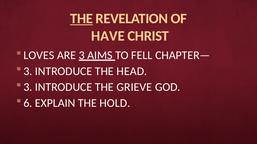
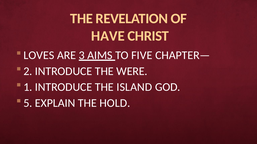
THE at (82, 19) underline: present -> none
FELL: FELL -> FIVE
3 at (28, 71): 3 -> 2
HEAD: HEAD -> WERE
3 at (28, 87): 3 -> 1
GRIEVE: GRIEVE -> ISLAND
6: 6 -> 5
